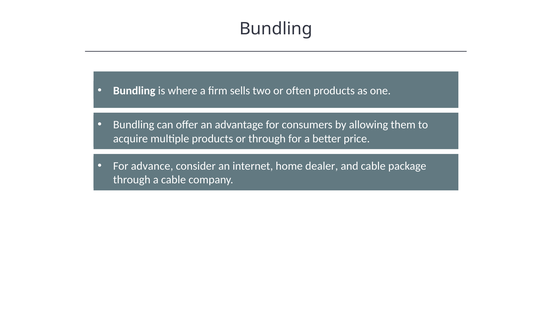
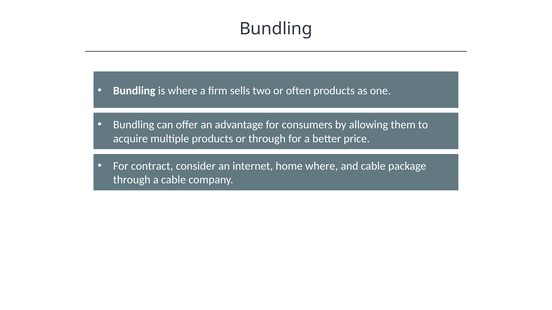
advance: advance -> contract
home dealer: dealer -> where
